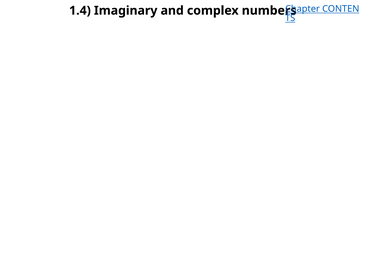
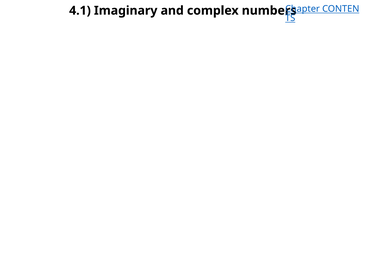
1.4: 1.4 -> 4.1
